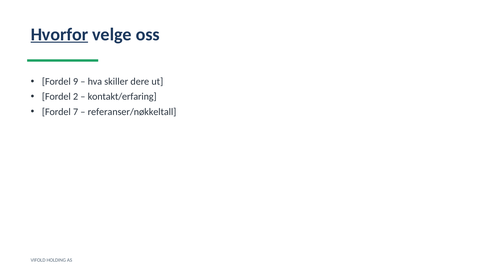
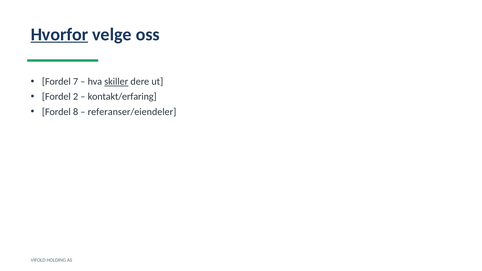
9: 9 -> 7
skiller underline: none -> present
7: 7 -> 8
referanser/nøkkeltall: referanser/nøkkeltall -> referanser/eiendeler
